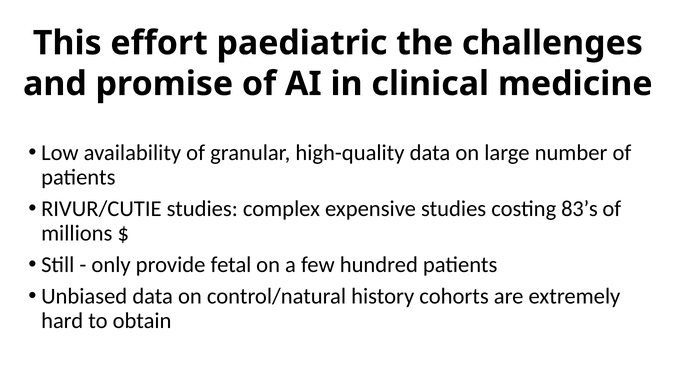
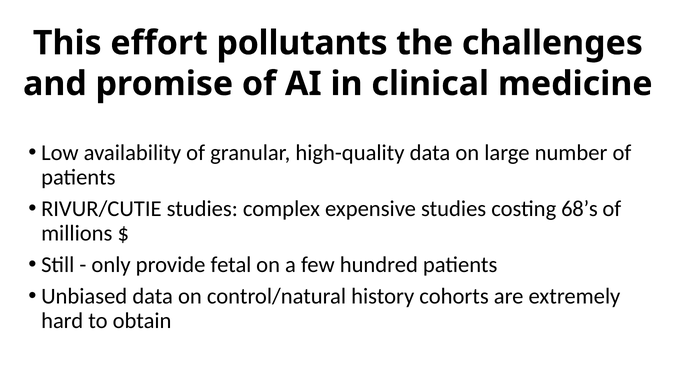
paediatric: paediatric -> pollutants
83’s: 83’s -> 68’s
